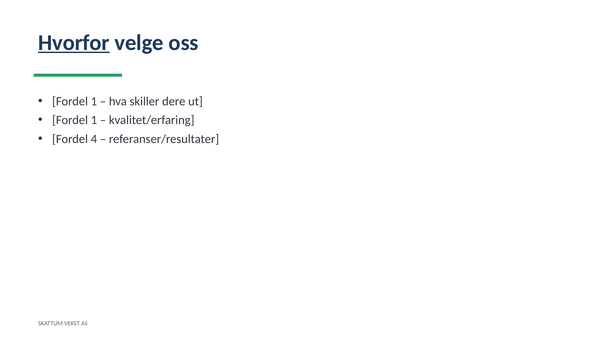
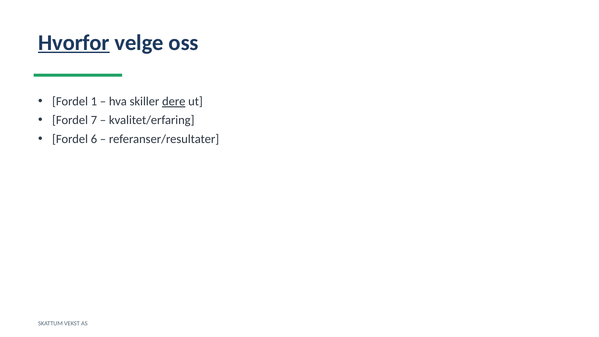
dere underline: none -> present
1 at (94, 120): 1 -> 7
4: 4 -> 6
